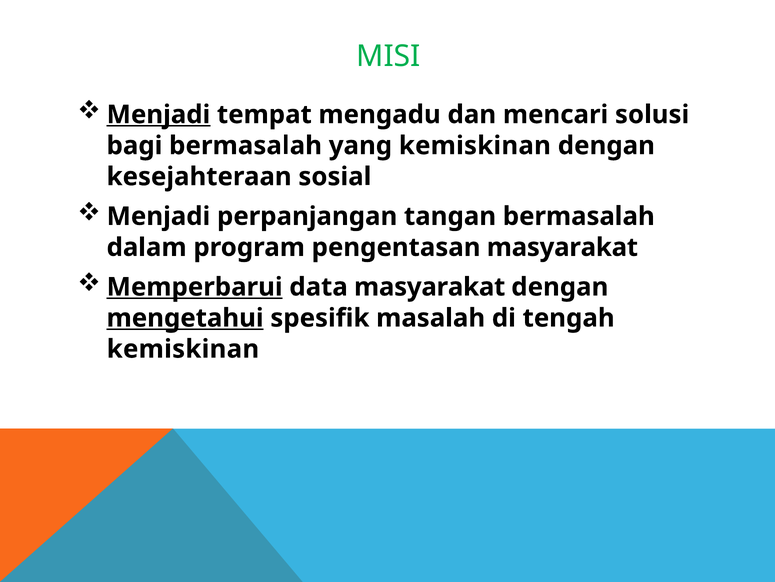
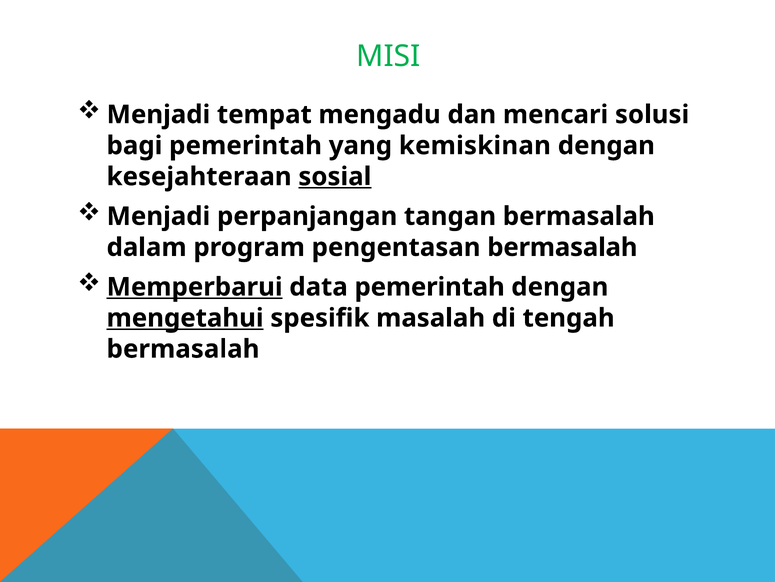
Menjadi at (158, 114) underline: present -> none
bagi bermasalah: bermasalah -> pemerintah
sosial underline: none -> present
pengentasan masyarakat: masyarakat -> bermasalah
data masyarakat: masyarakat -> pemerintah
kemiskinan at (183, 349): kemiskinan -> bermasalah
